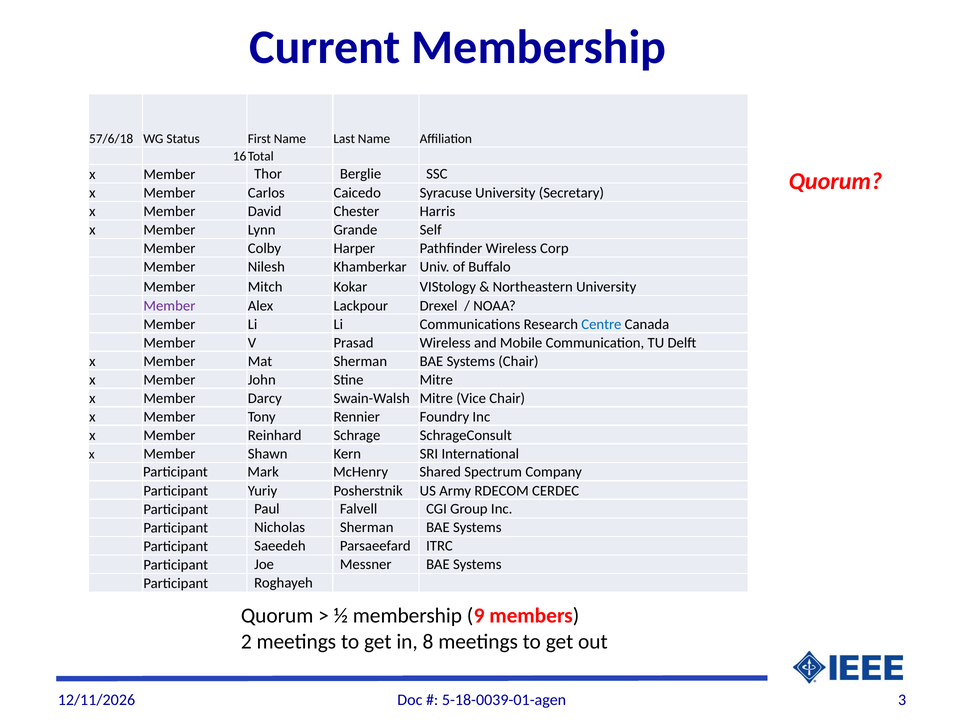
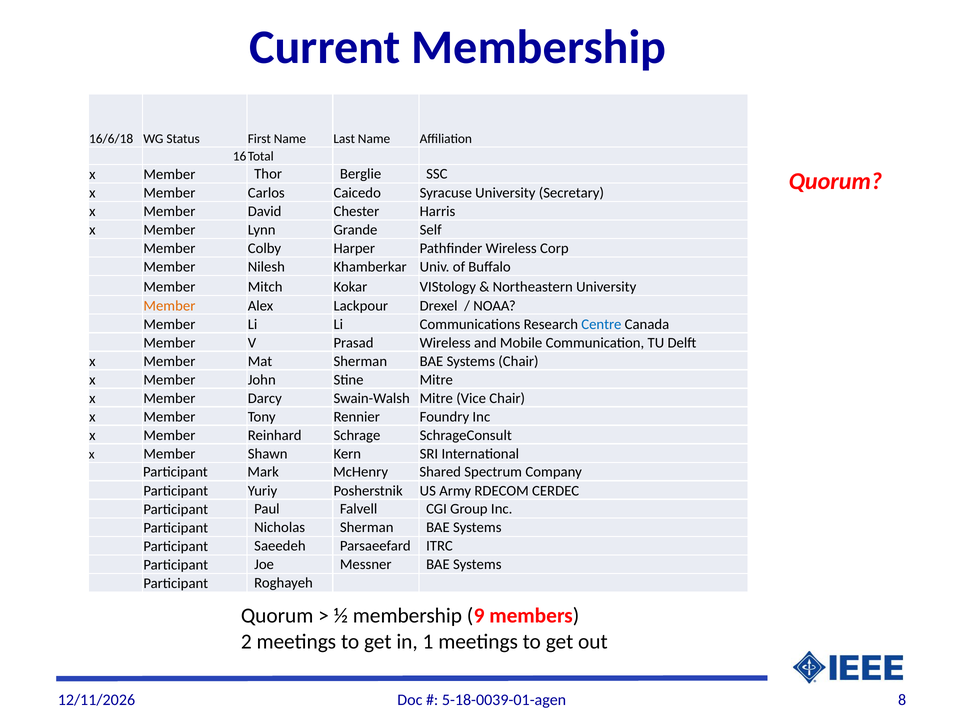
57/6/18: 57/6/18 -> 16/6/18
Member at (169, 306) colour: purple -> orange
8: 8 -> 1
3: 3 -> 8
